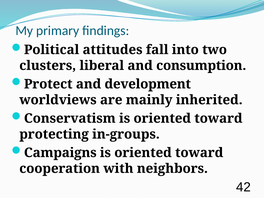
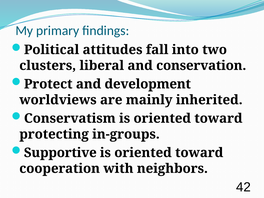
consumption: consumption -> conservation
Campaigns: Campaigns -> Supportive
